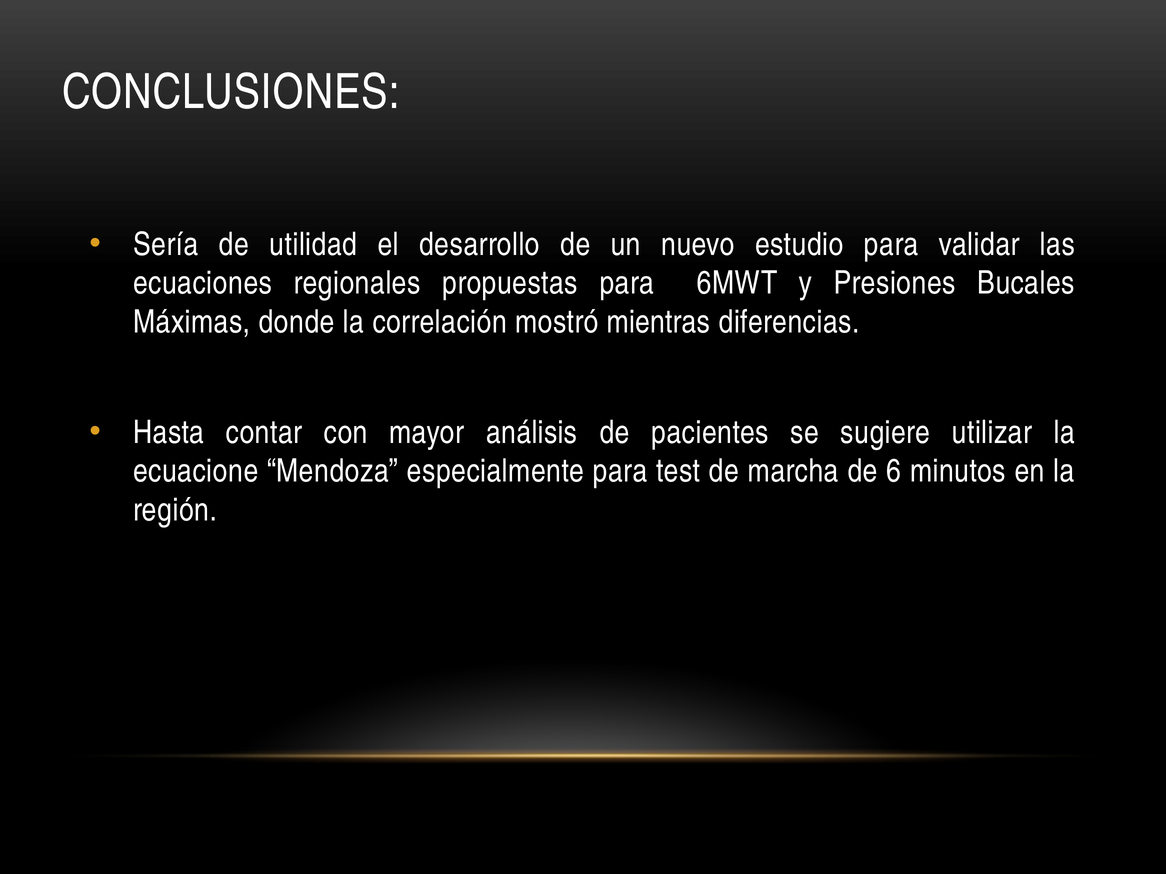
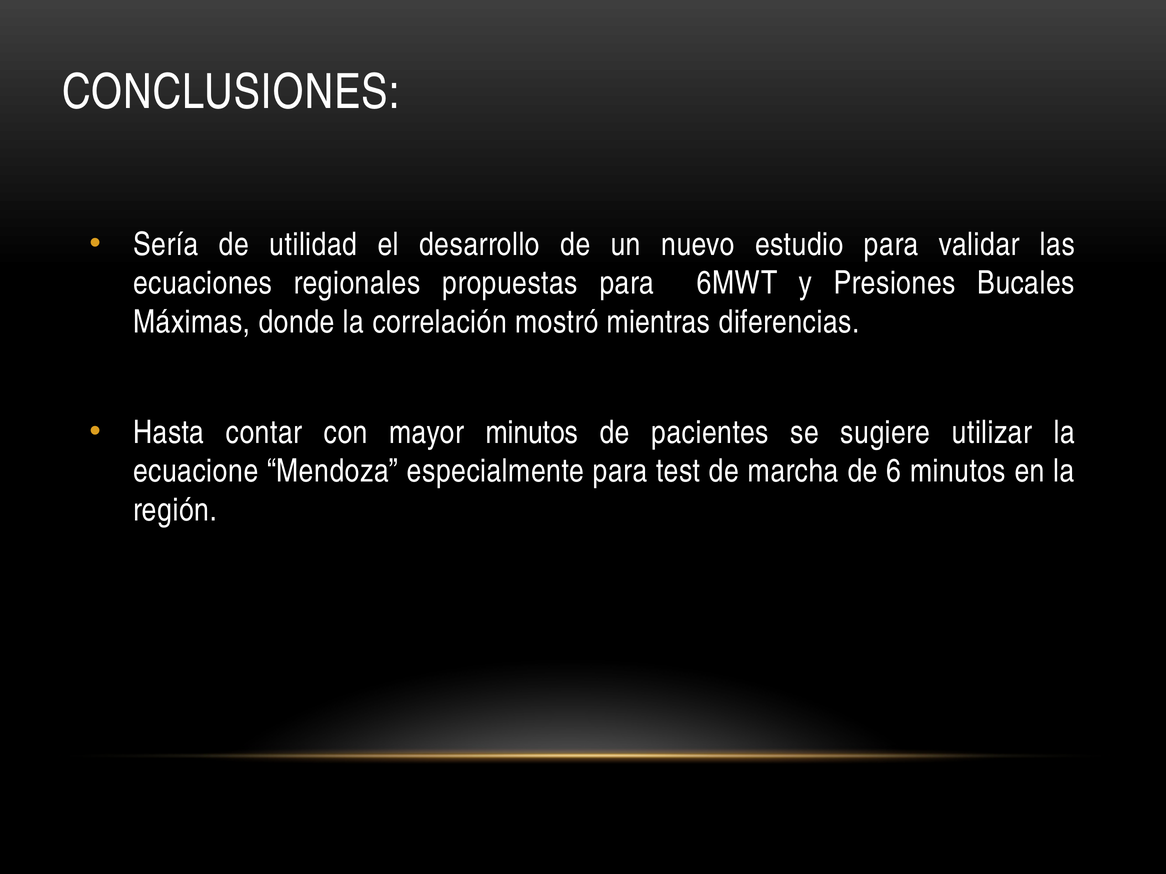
mayor análisis: análisis -> minutos
